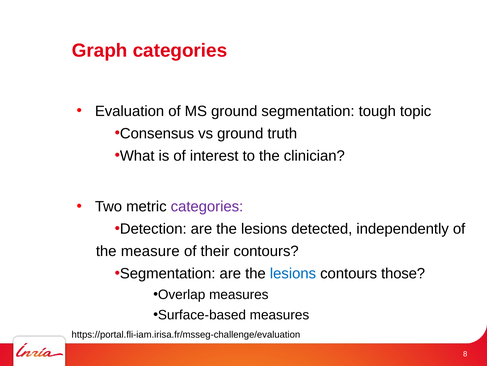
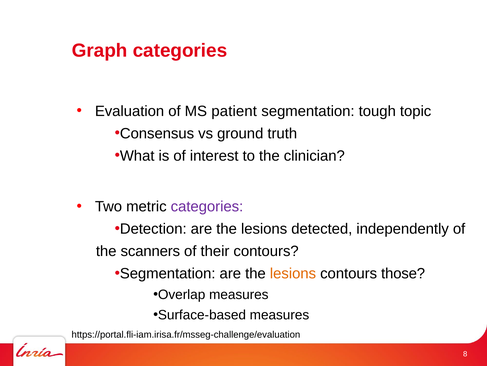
MS ground: ground -> patient
measure: measure -> scanners
lesions at (293, 273) colour: blue -> orange
